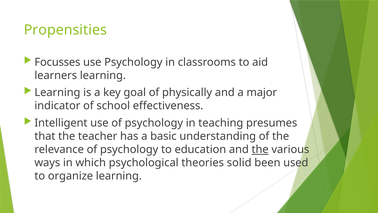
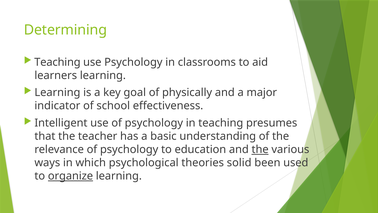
Propensities: Propensities -> Determining
Focusses at (57, 62): Focusses -> Teaching
organize underline: none -> present
